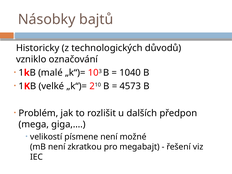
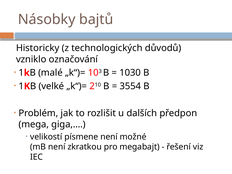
1040: 1040 -> 1030
4573: 4573 -> 3554
